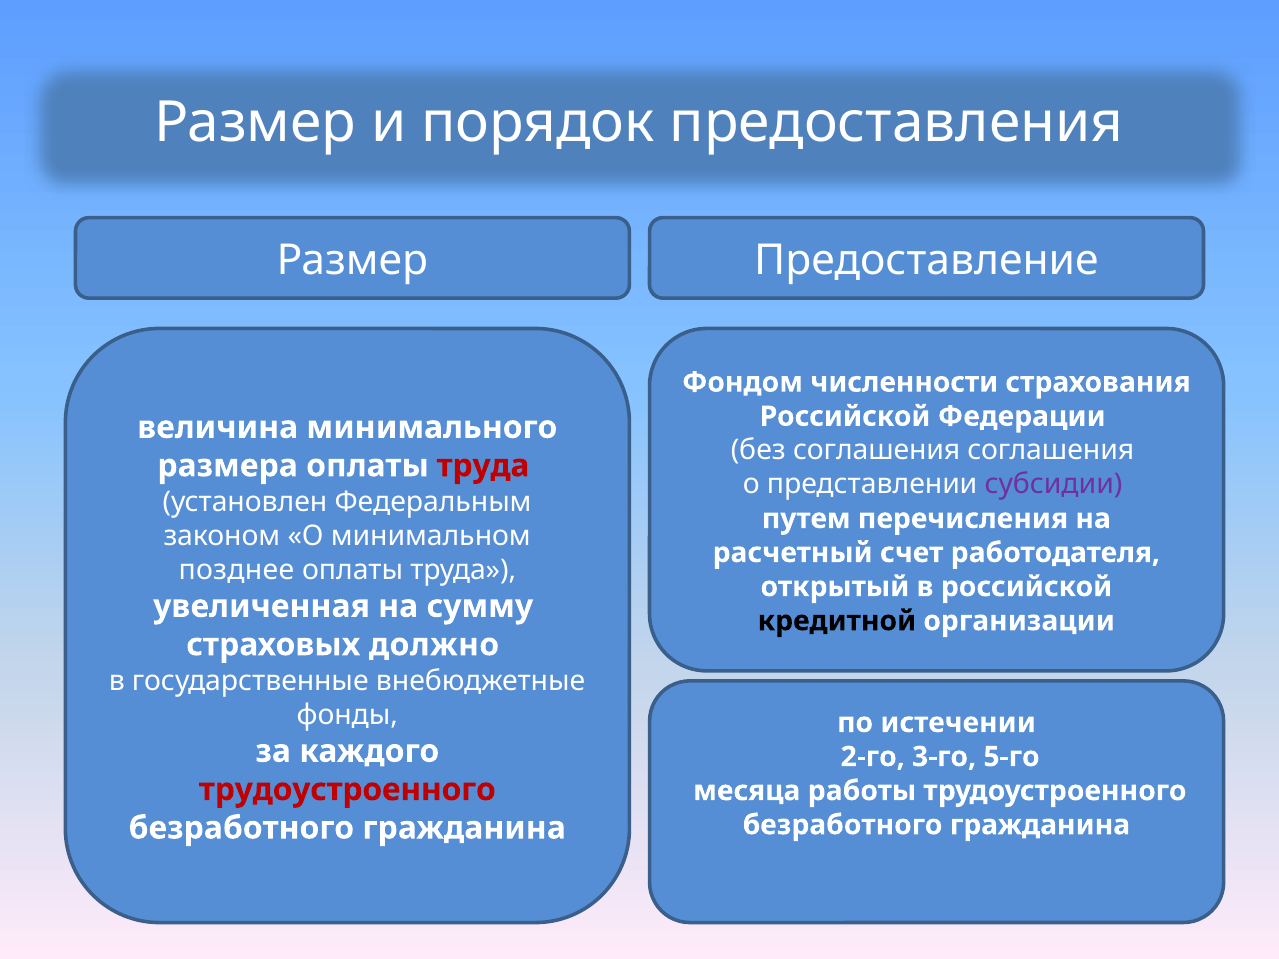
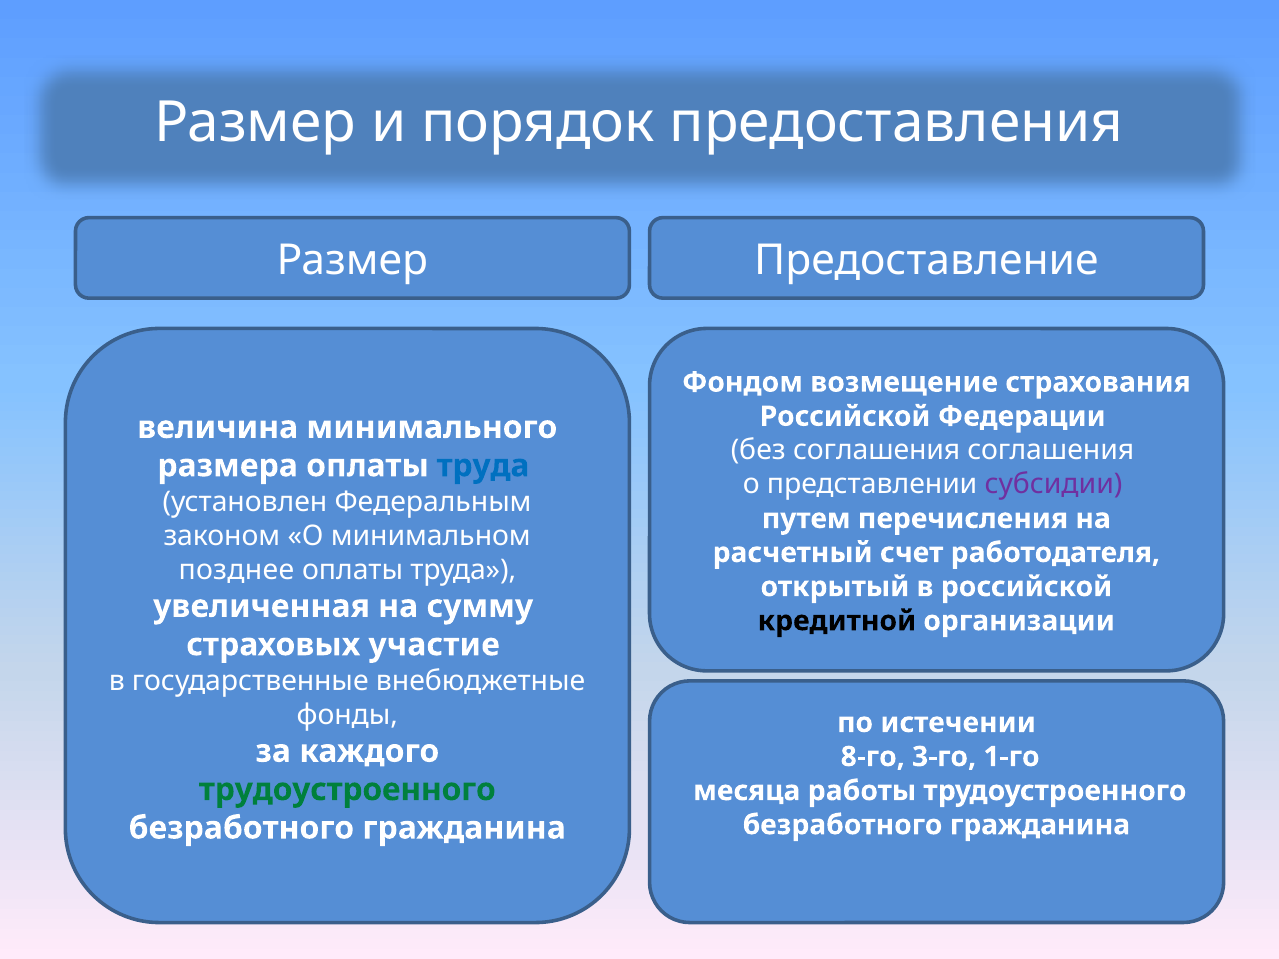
численности: численности -> возмещение
труда at (483, 466) colour: red -> blue
должно: должно -> участие
2-го: 2-го -> 8-го
5-го: 5-го -> 1-го
трудоустроенного at (347, 790) colour: red -> green
